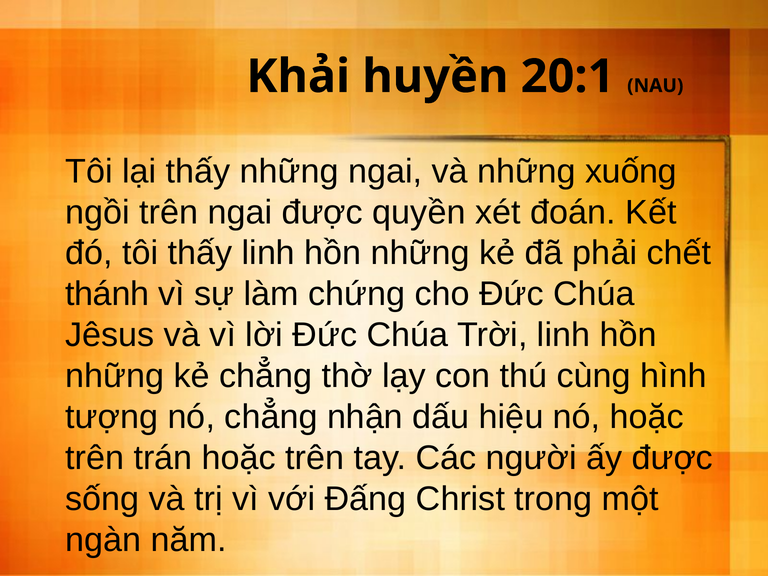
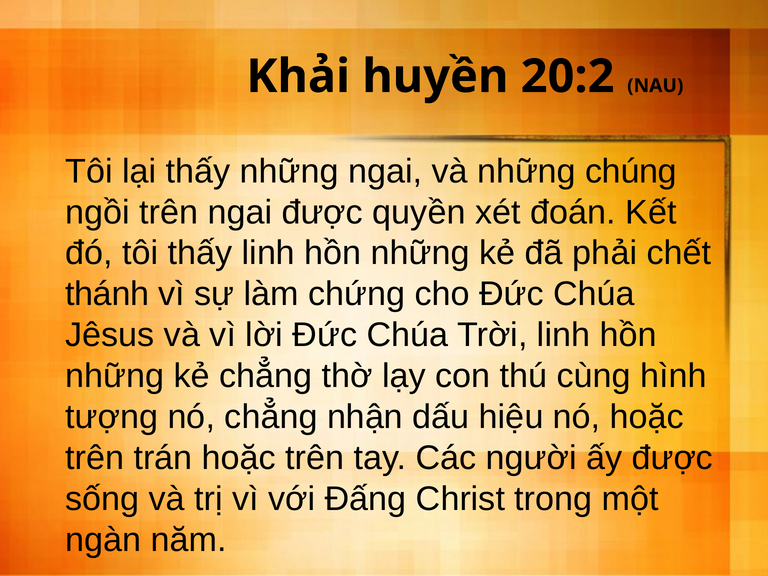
20:1: 20:1 -> 20:2
xuống: xuống -> chúng
